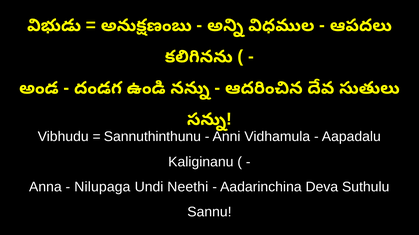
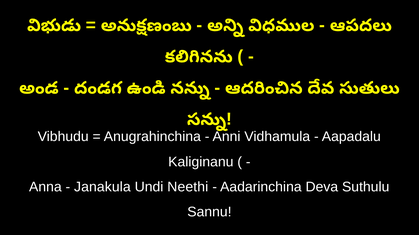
Sannuthinthunu: Sannuthinthunu -> Anugrahinchina
Nilupaga: Nilupaga -> Janakula
